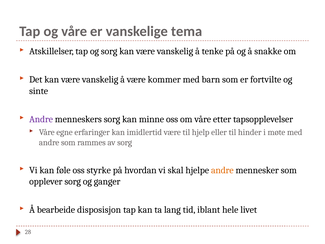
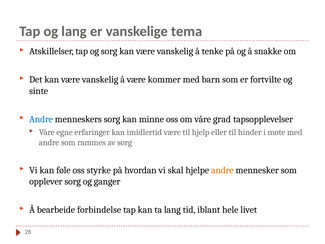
og våre: våre -> lang
Andre at (41, 119) colour: purple -> blue
etter: etter -> grad
disposisjon: disposisjon -> forbindelse
